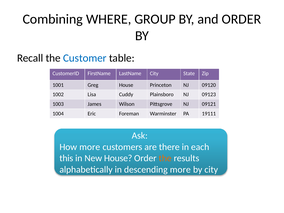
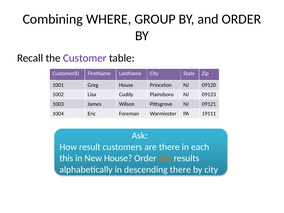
Customer colour: blue -> purple
How more: more -> result
descending more: more -> there
